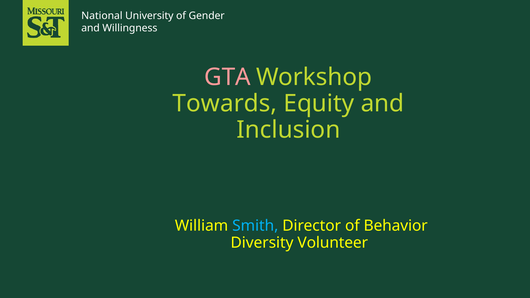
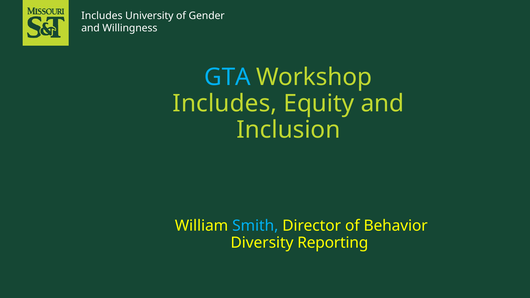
National at (102, 16): National -> Includes
GTA colour: pink -> light blue
Towards at (225, 103): Towards -> Includes
Volunteer: Volunteer -> Reporting
